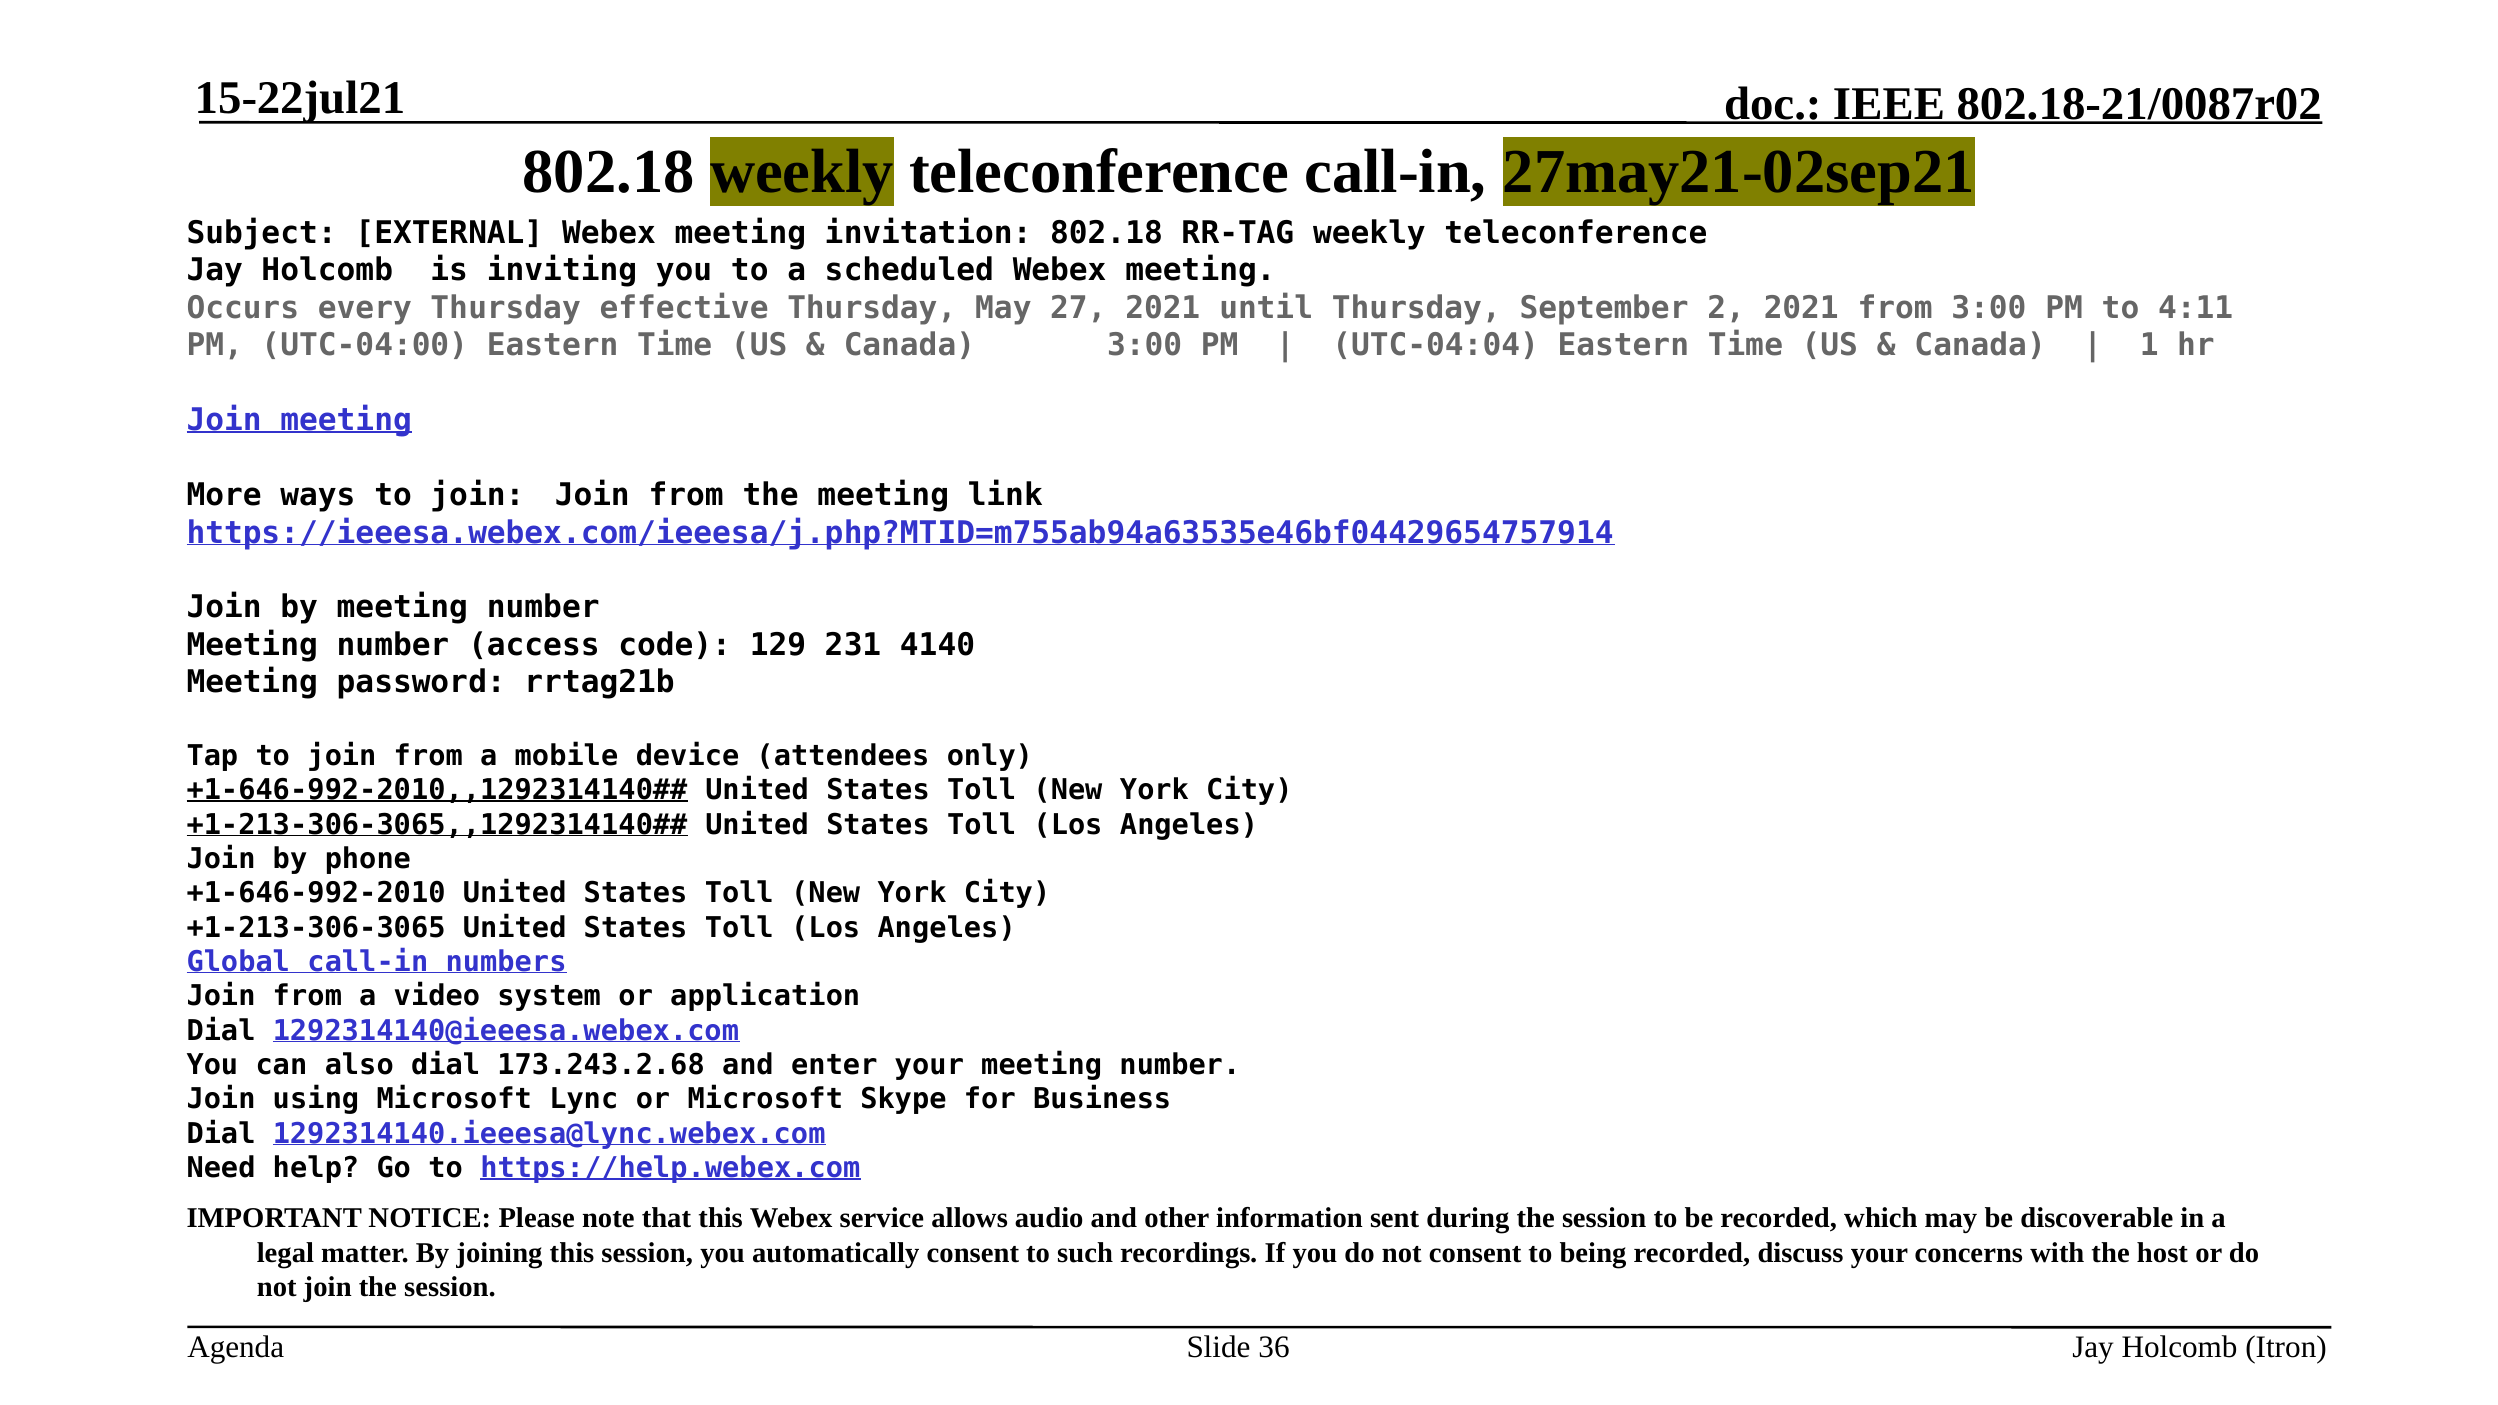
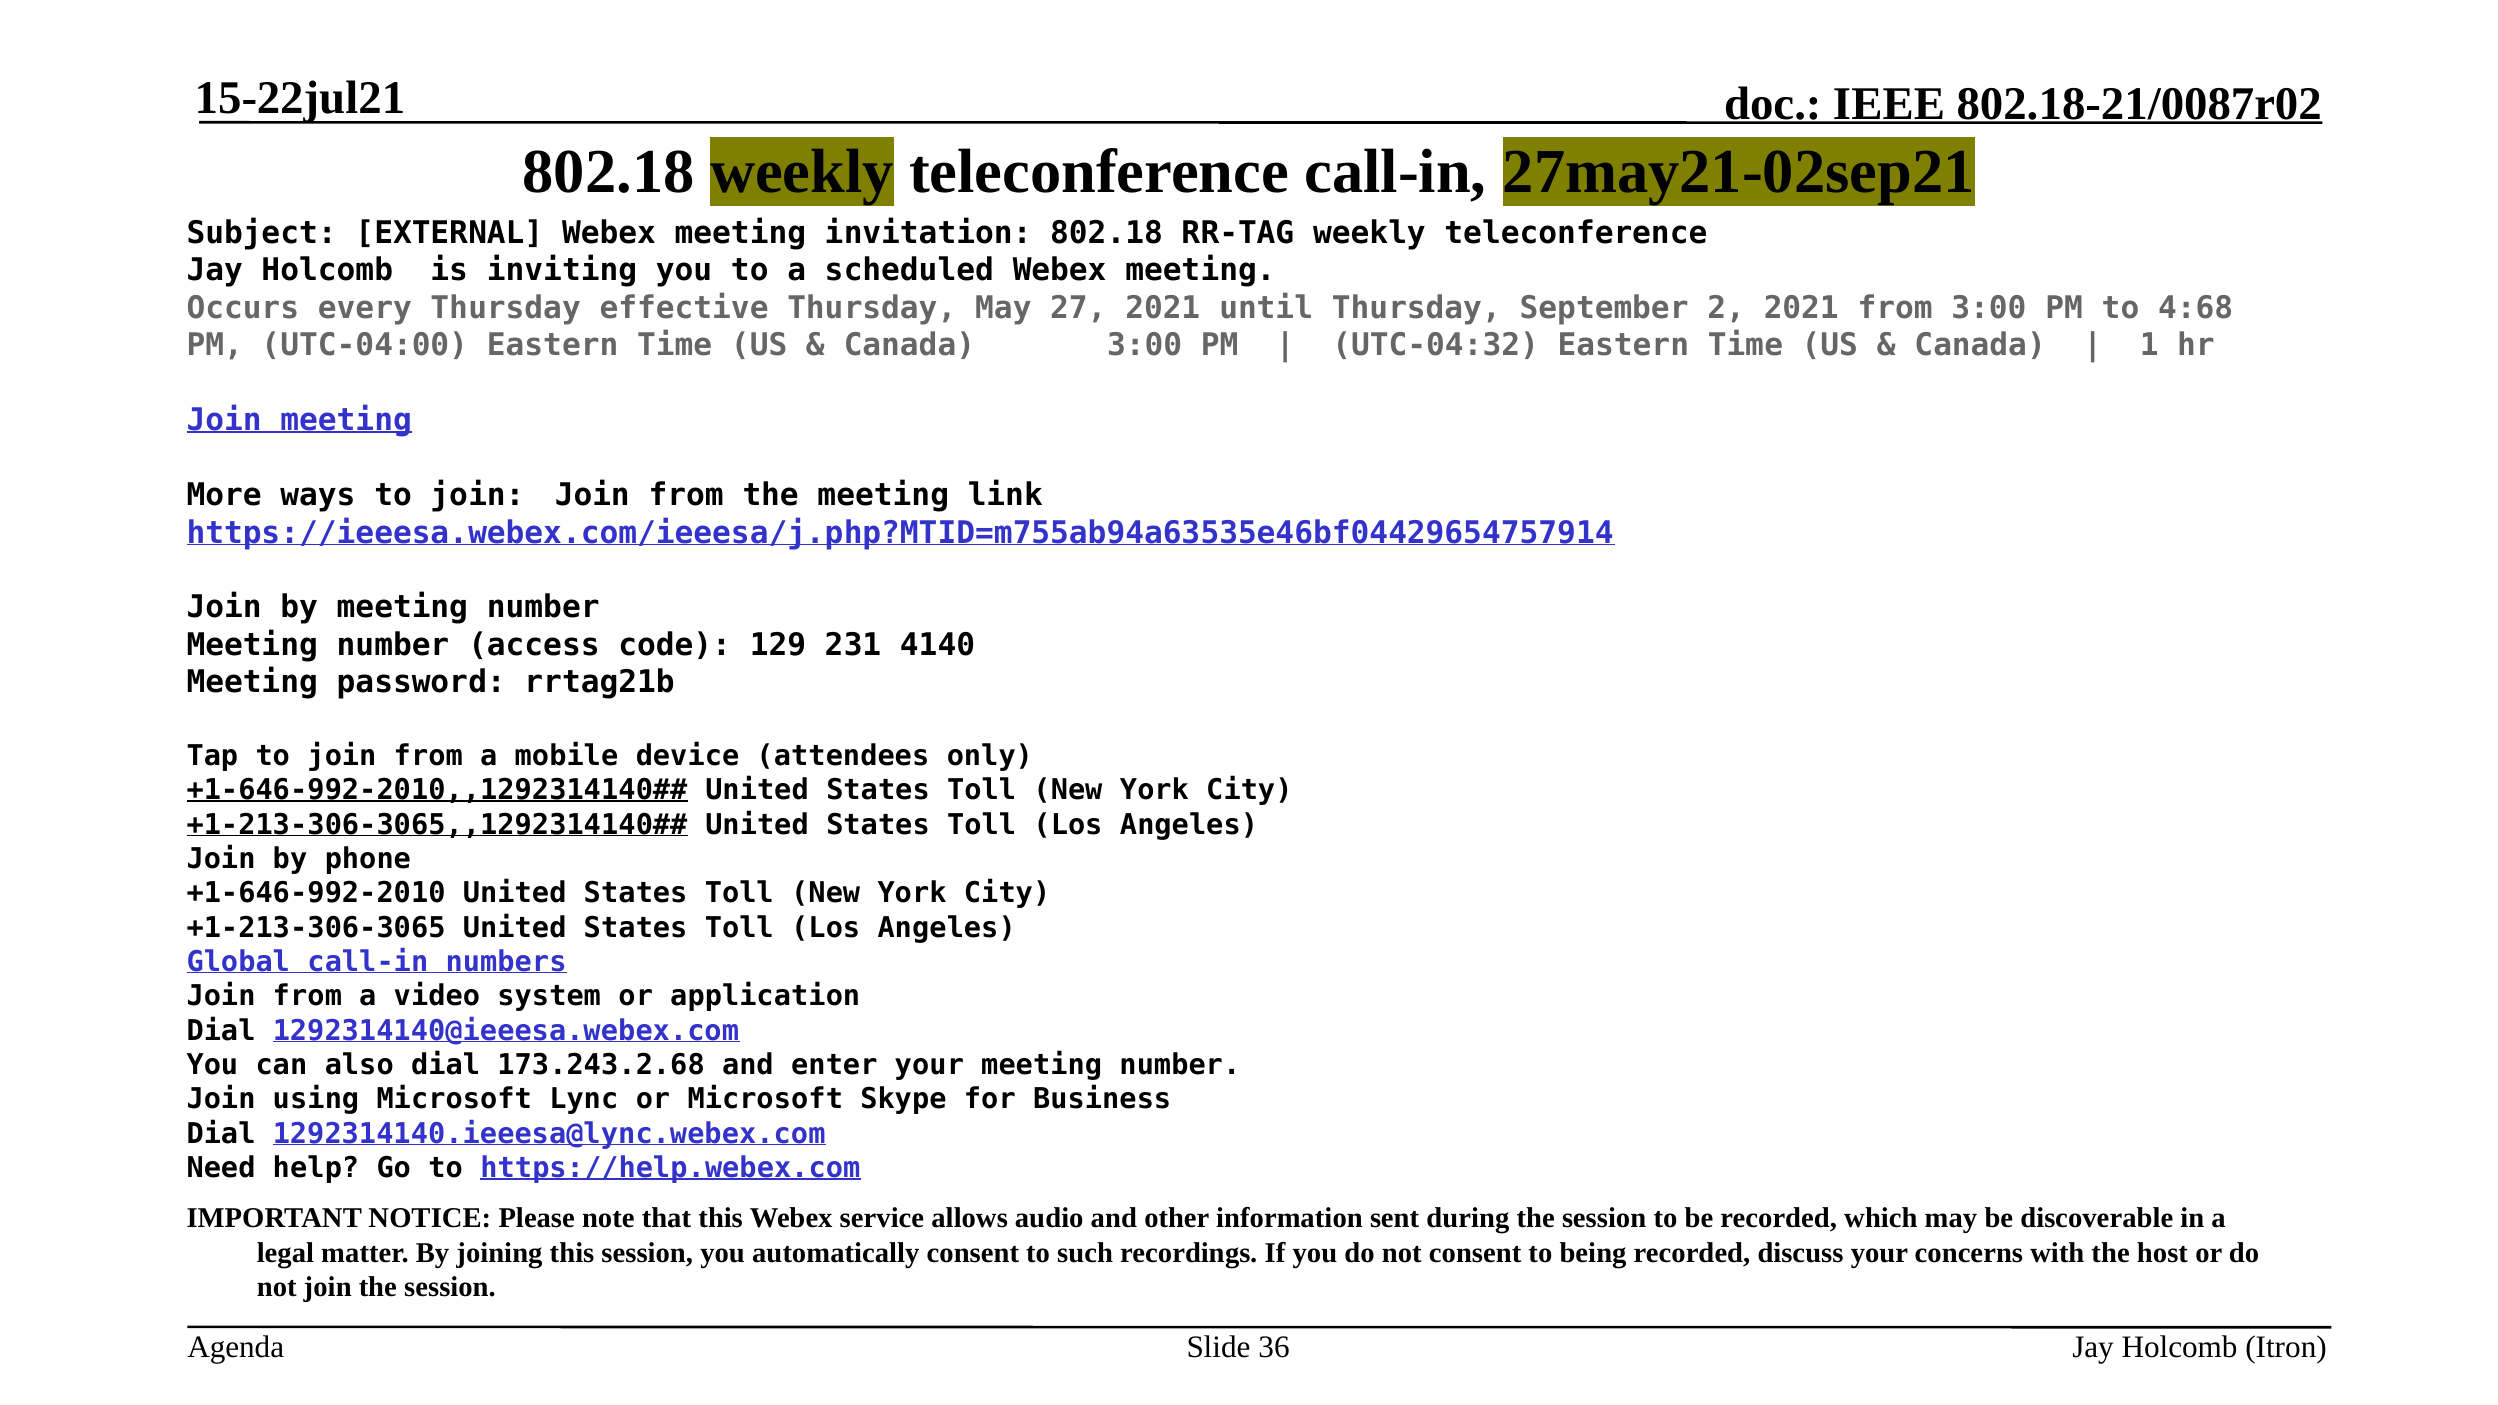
4:11: 4:11 -> 4:68
UTC-04:04: UTC-04:04 -> UTC-04:32
